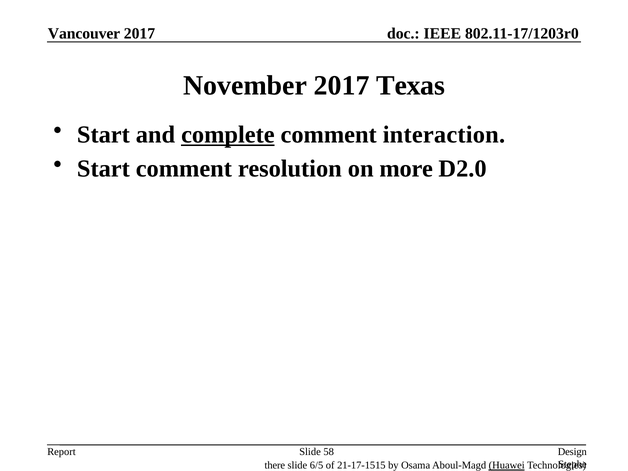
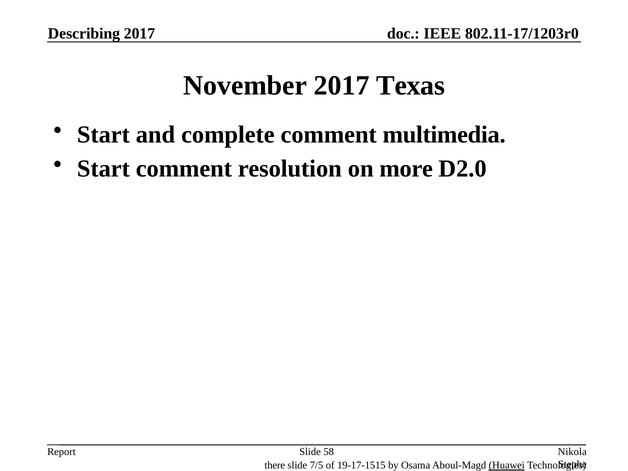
Vancouver: Vancouver -> Describing
complete underline: present -> none
interaction: interaction -> multimedia
Design: Design -> Nikola
6/5: 6/5 -> 7/5
21-17-1515: 21-17-1515 -> 19-17-1515
